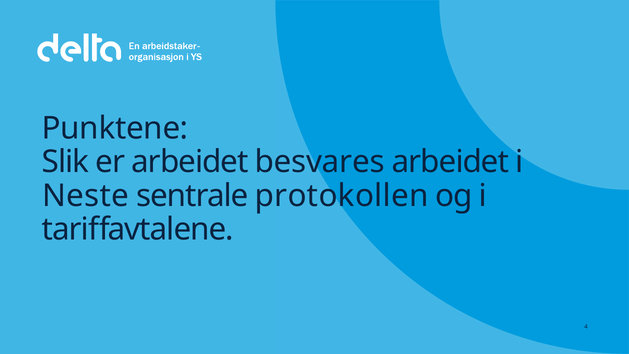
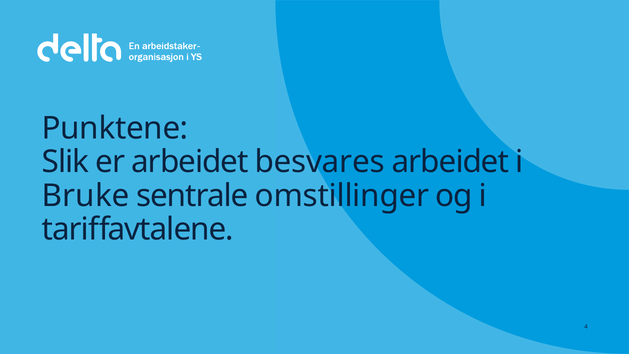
Neste: Neste -> Bruke
protokollen: protokollen -> omstillinger
